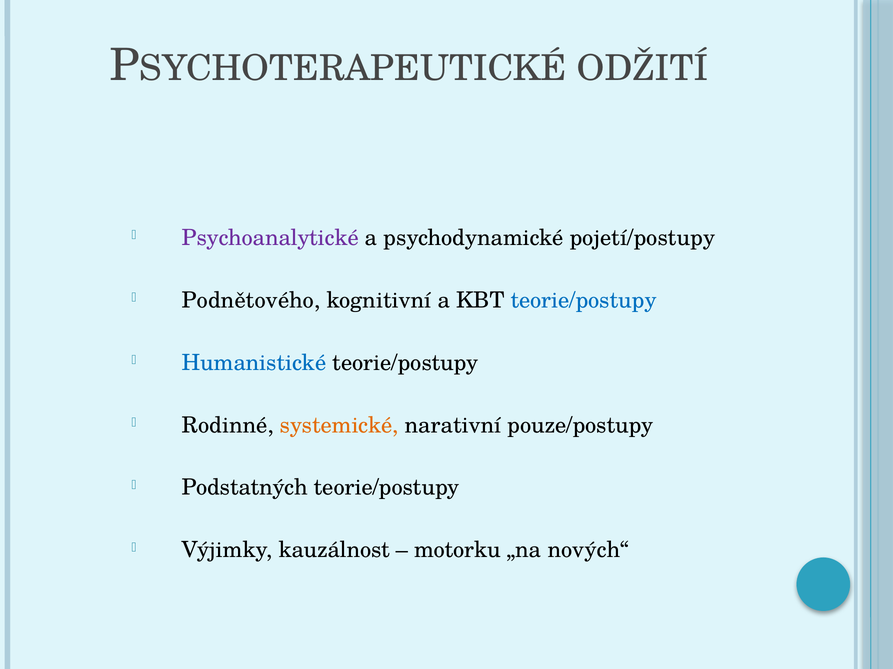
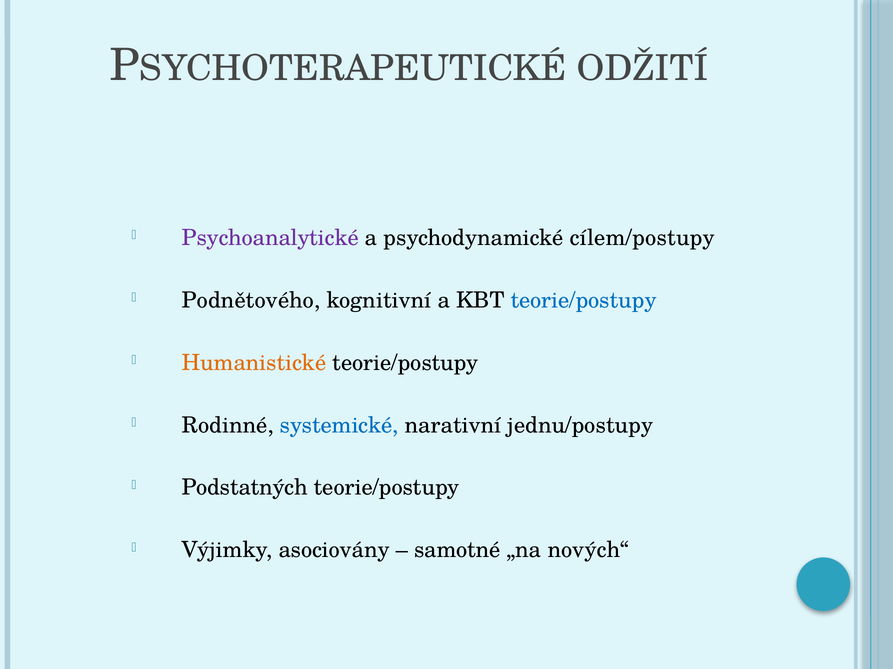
pojetí/postupy: pojetí/postupy -> cílem/postupy
Humanistické colour: blue -> orange
systemické colour: orange -> blue
pouze/postupy: pouze/postupy -> jednu/postupy
kauzálnost: kauzálnost -> asociovány
motorku: motorku -> samotné
